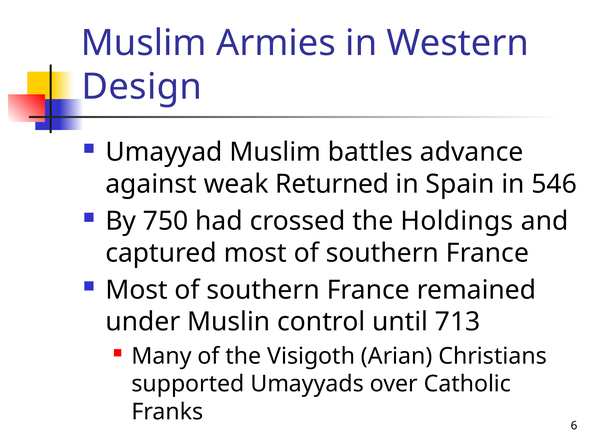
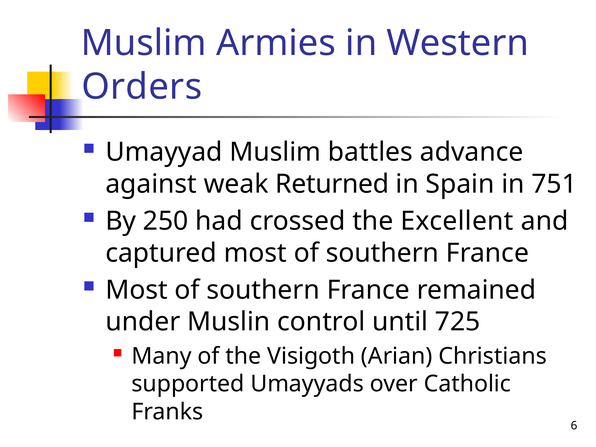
Design: Design -> Orders
546: 546 -> 751
750: 750 -> 250
Holdings: Holdings -> Excellent
713: 713 -> 725
